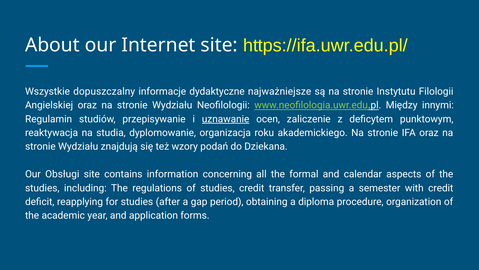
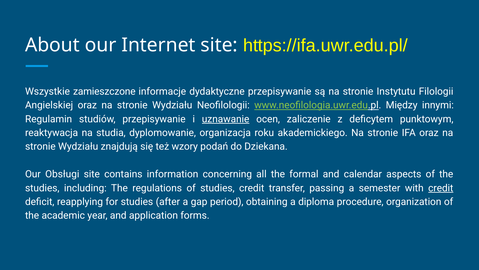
dopuszczalny: dopuszczalny -> zamieszczone
dydaktyczne najważniejsze: najważniejsze -> przepisywanie
credit at (441, 188) underline: none -> present
